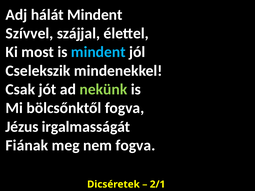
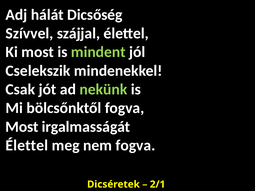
hálát Mindent: Mindent -> Dicsőség
mindent at (98, 52) colour: light blue -> light green
Jézus at (22, 127): Jézus -> Most
Fiának at (27, 146): Fiának -> Élettel
